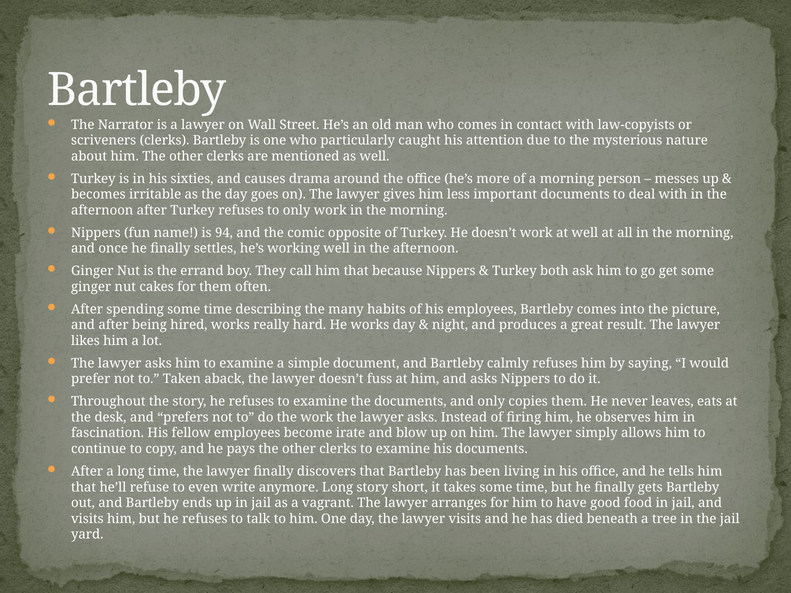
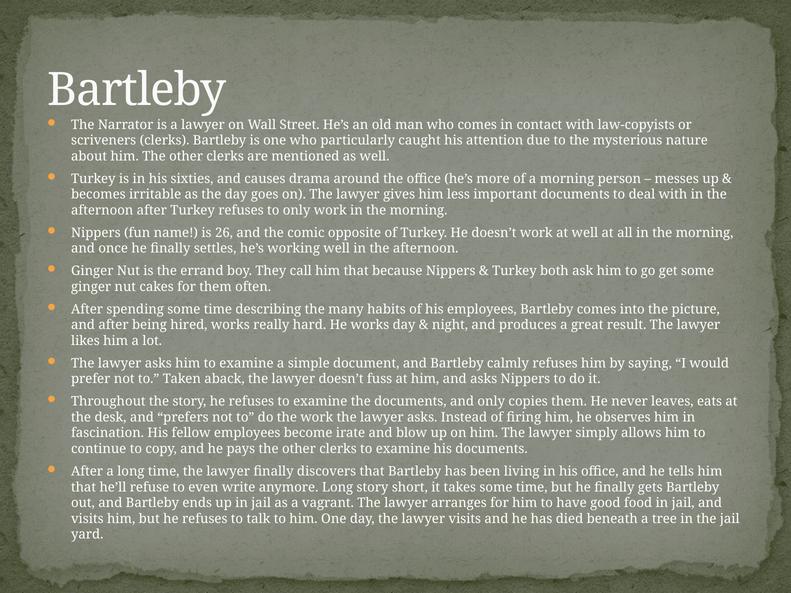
94: 94 -> 26
